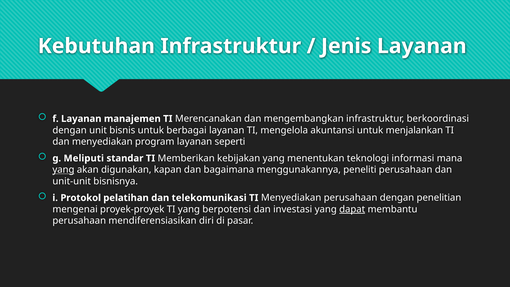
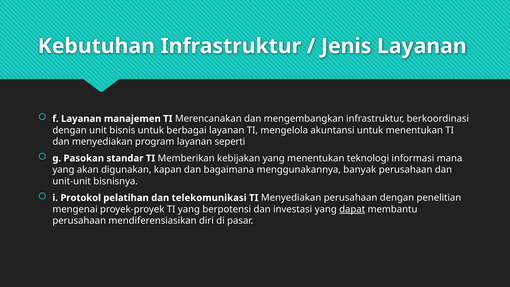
untuk menjalankan: menjalankan -> menentukan
Meliputi: Meliputi -> Pasokan
yang at (63, 170) underline: present -> none
peneliti: peneliti -> banyak
